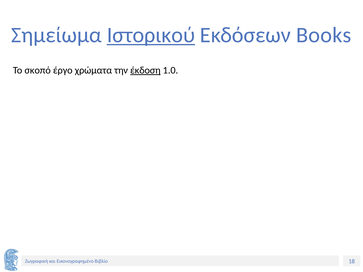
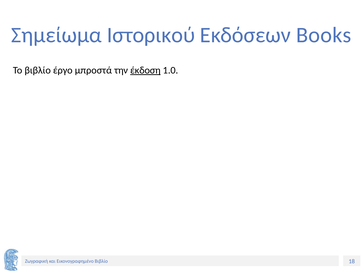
Ιστορικού underline: present -> none
Το σκοπό: σκοπό -> βιβλίο
χρώματα: χρώματα -> μπροστά
